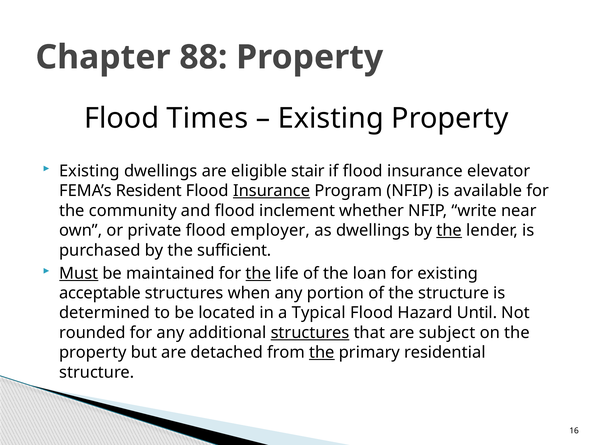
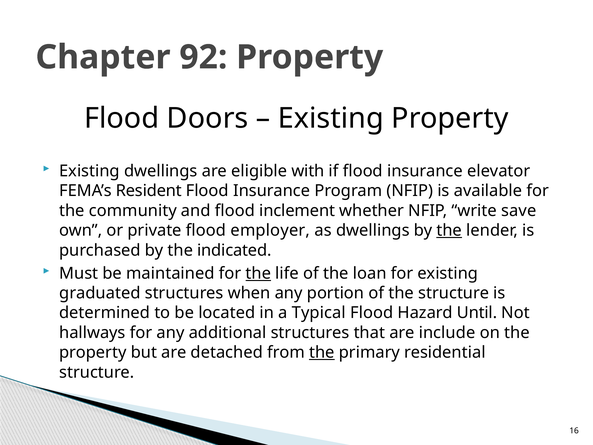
88: 88 -> 92
Times: Times -> Doors
stair: stair -> with
Insurance at (272, 191) underline: present -> none
near: near -> save
sufficient: sufficient -> indicated
Must underline: present -> none
acceptable: acceptable -> graduated
rounded: rounded -> hallways
structures at (310, 332) underline: present -> none
subject: subject -> include
